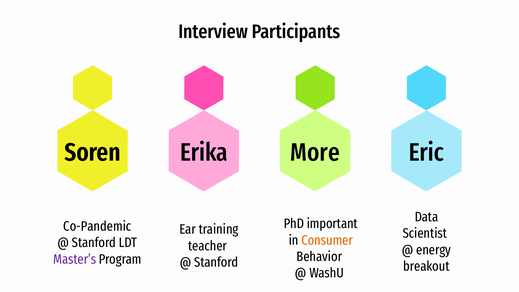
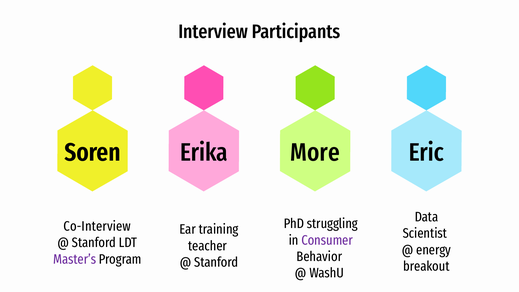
important: important -> struggling
Co-Pandemic: Co-Pandemic -> Co-Interview
Consumer colour: orange -> purple
